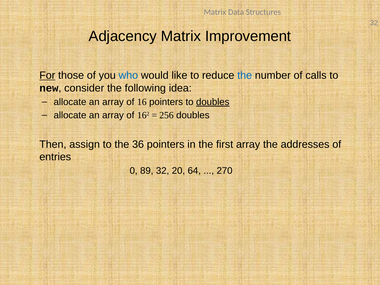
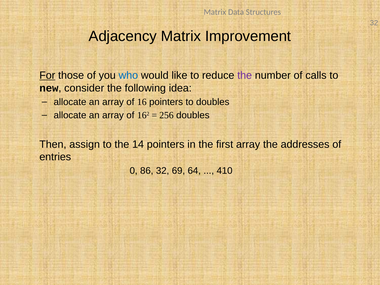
the at (245, 75) colour: blue -> purple
doubles at (213, 102) underline: present -> none
36: 36 -> 14
89: 89 -> 86
20: 20 -> 69
270: 270 -> 410
